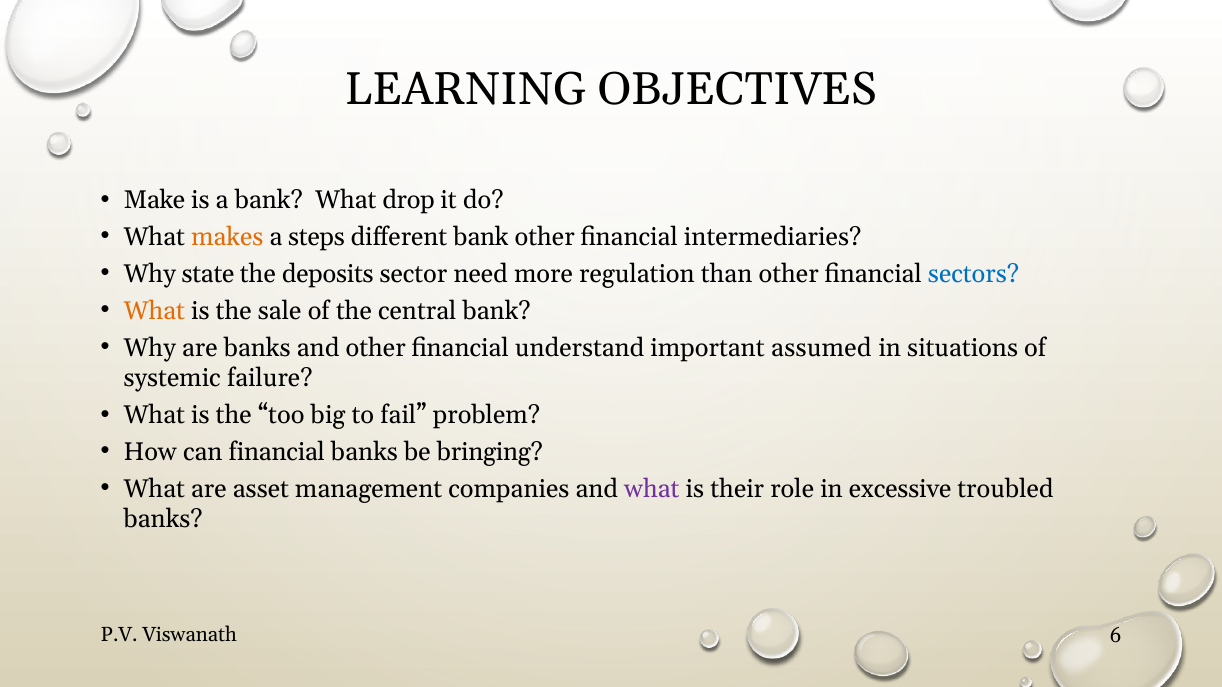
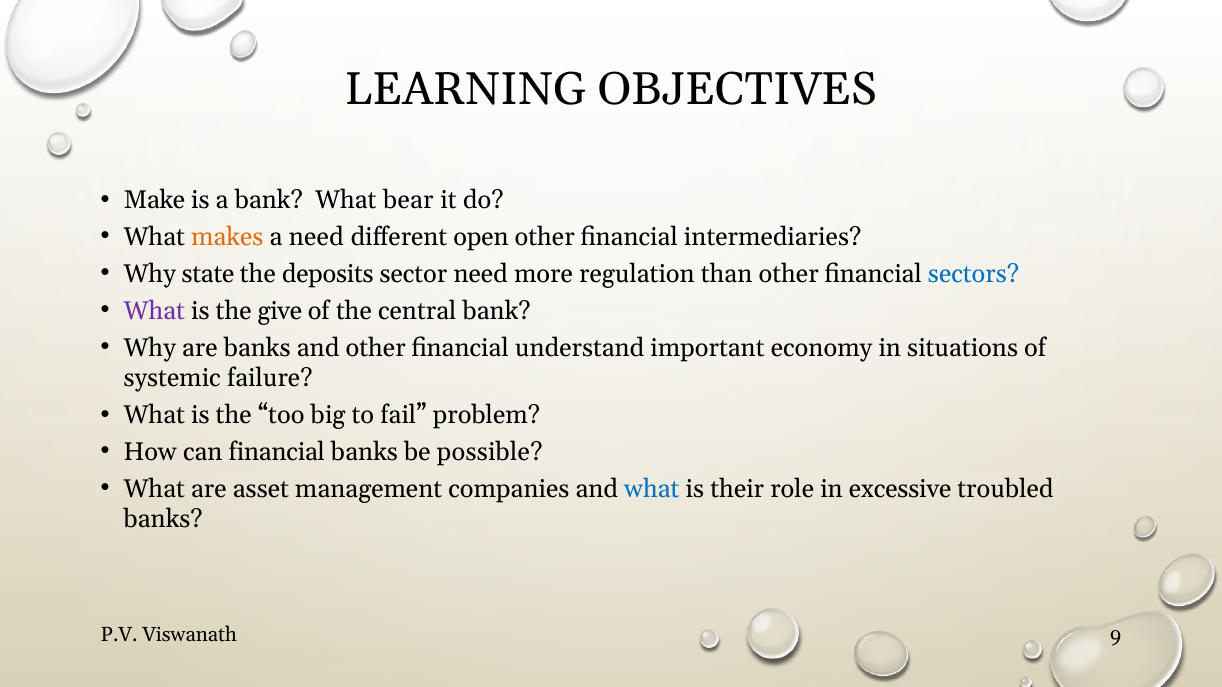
drop: drop -> bear
a steps: steps -> need
different bank: bank -> open
What at (154, 311) colour: orange -> purple
sale: sale -> give
assumed: assumed -> economy
bringing: bringing -> possible
what at (652, 489) colour: purple -> blue
6: 6 -> 9
